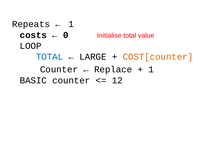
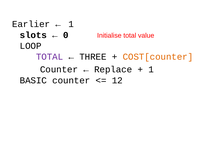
Repeats: Repeats -> Earlier
costs: costs -> slots
TOTAL at (50, 57) colour: blue -> purple
LARGE: LARGE -> THREE
